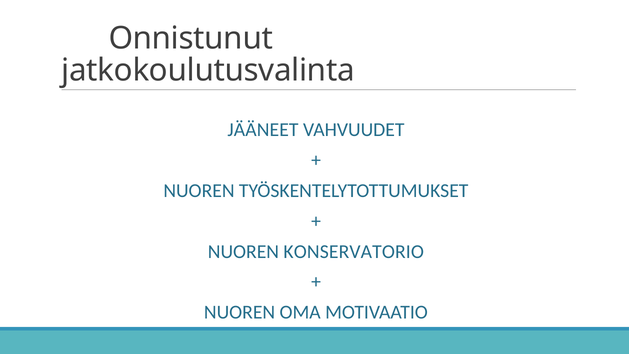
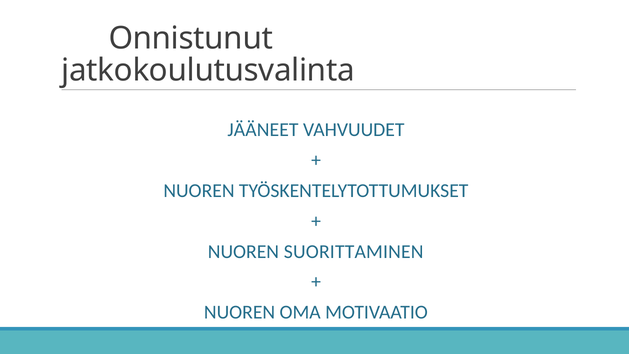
KONSERVATORIO: KONSERVATORIO -> SUORITTAMINEN
